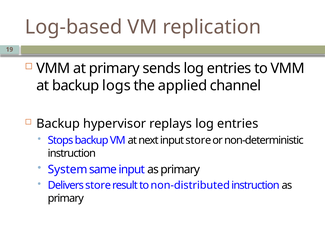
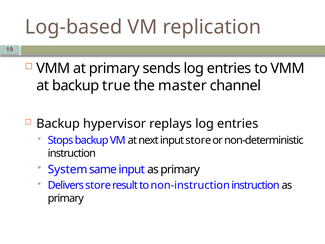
logs: logs -> true
applied: applied -> master
non-distributed: non-distributed -> non-instruction
